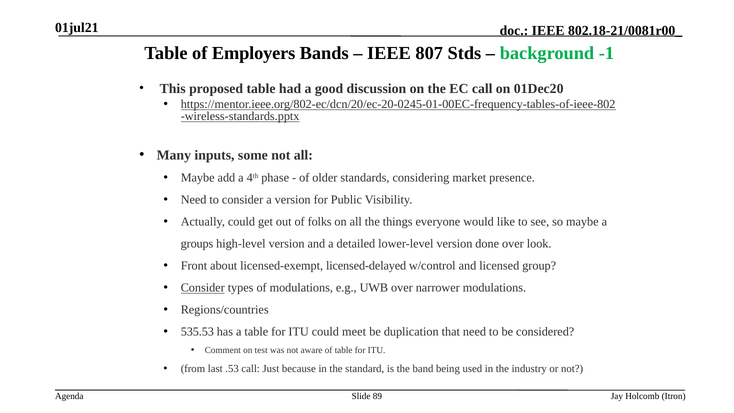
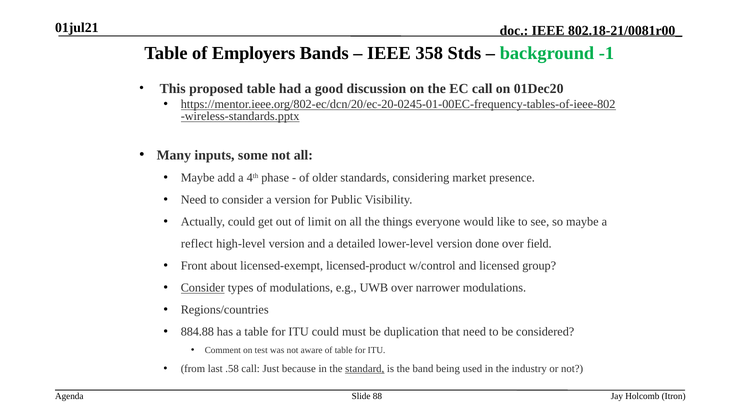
807: 807 -> 358
folks: folks -> limit
groups: groups -> reflect
look: look -> field
licensed-delayed: licensed-delayed -> licensed-product
535.53: 535.53 -> 884.88
meet: meet -> must
.53: .53 -> .58
standard underline: none -> present
89: 89 -> 88
